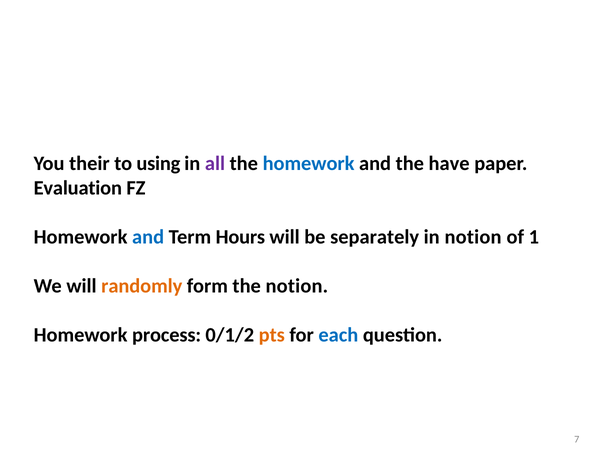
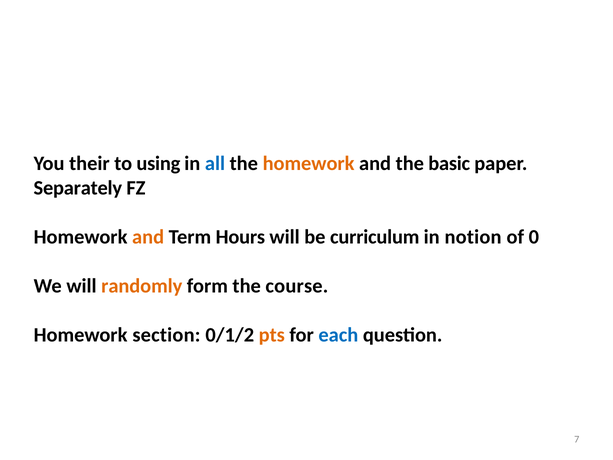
all colour: purple -> blue
homework at (309, 163) colour: blue -> orange
have: have -> basic
Evaluation: Evaluation -> Separately
and at (148, 237) colour: blue -> orange
separately: separately -> curriculum
1: 1 -> 0
the notion: notion -> course
process: process -> section
